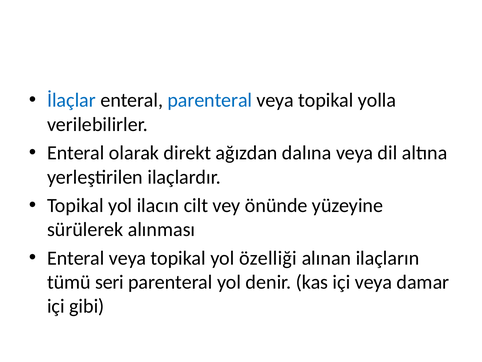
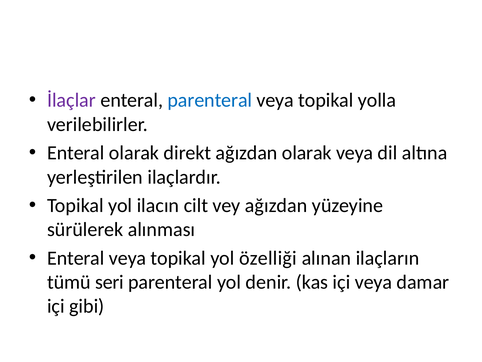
İlaçlar colour: blue -> purple
ağızdan dalına: dalına -> olarak
vey önünde: önünde -> ağızdan
